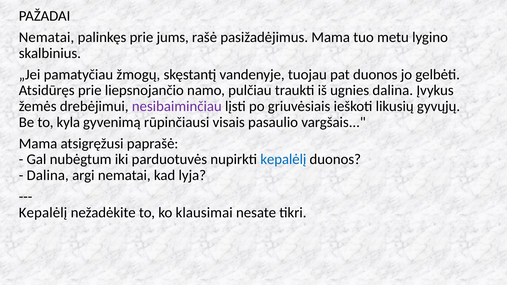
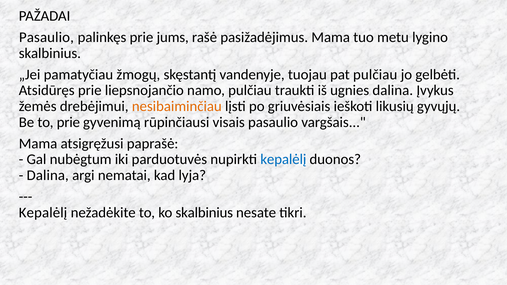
Nematai at (46, 37): Nematai -> Pasaulio
pat duonos: duonos -> pulčiau
nesibaiminčiau colour: purple -> orange
to kyla: kyla -> prie
ko klausimai: klausimai -> skalbinius
